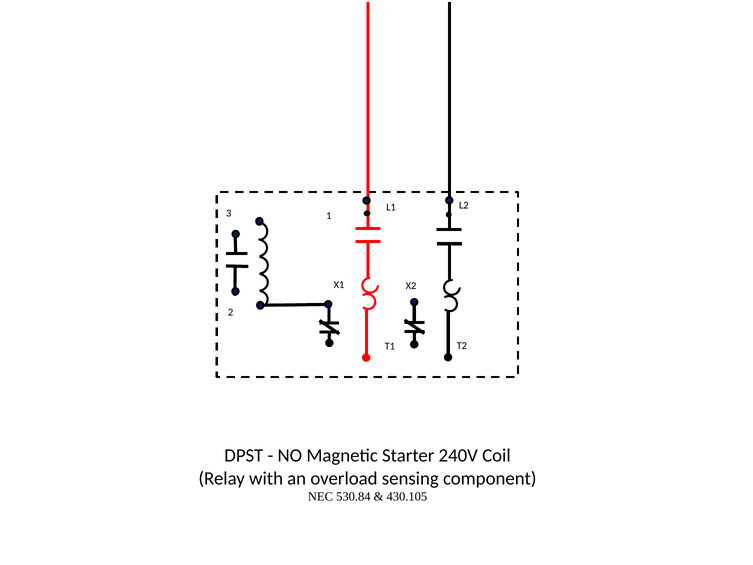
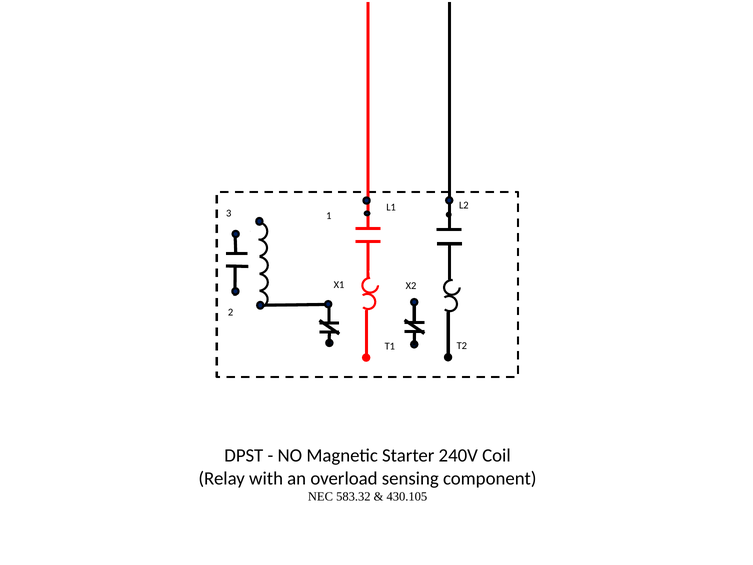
530.84: 530.84 -> 583.32
